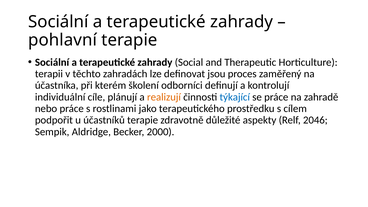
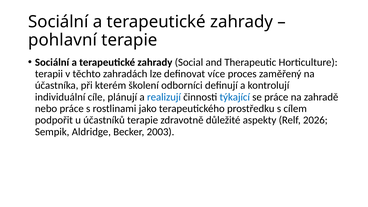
jsou: jsou -> více
realizují colour: orange -> blue
2046: 2046 -> 2026
2000: 2000 -> 2003
